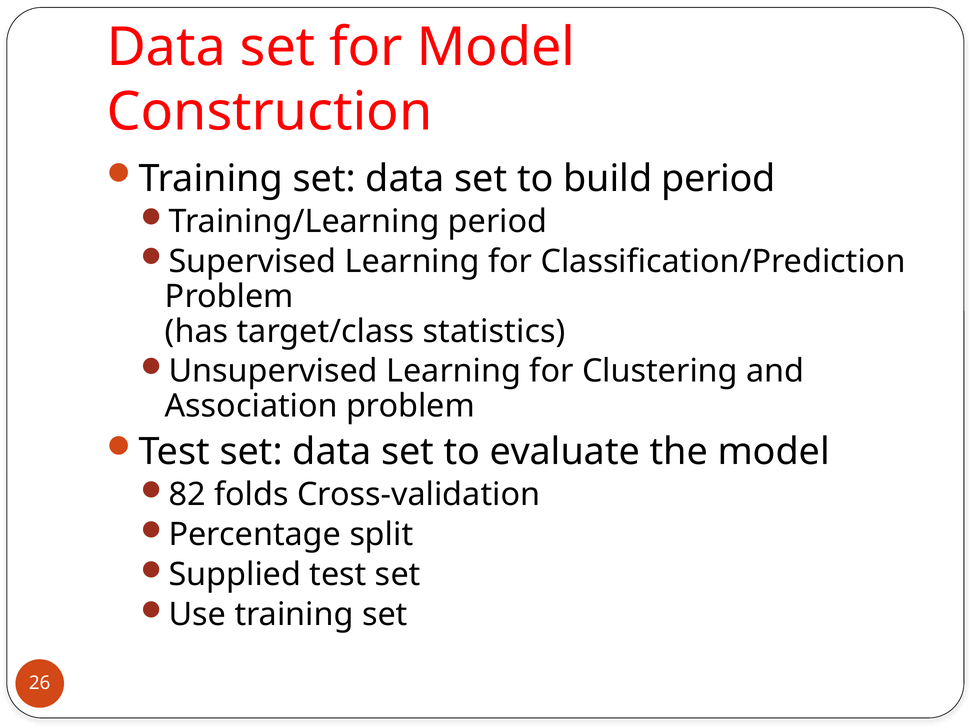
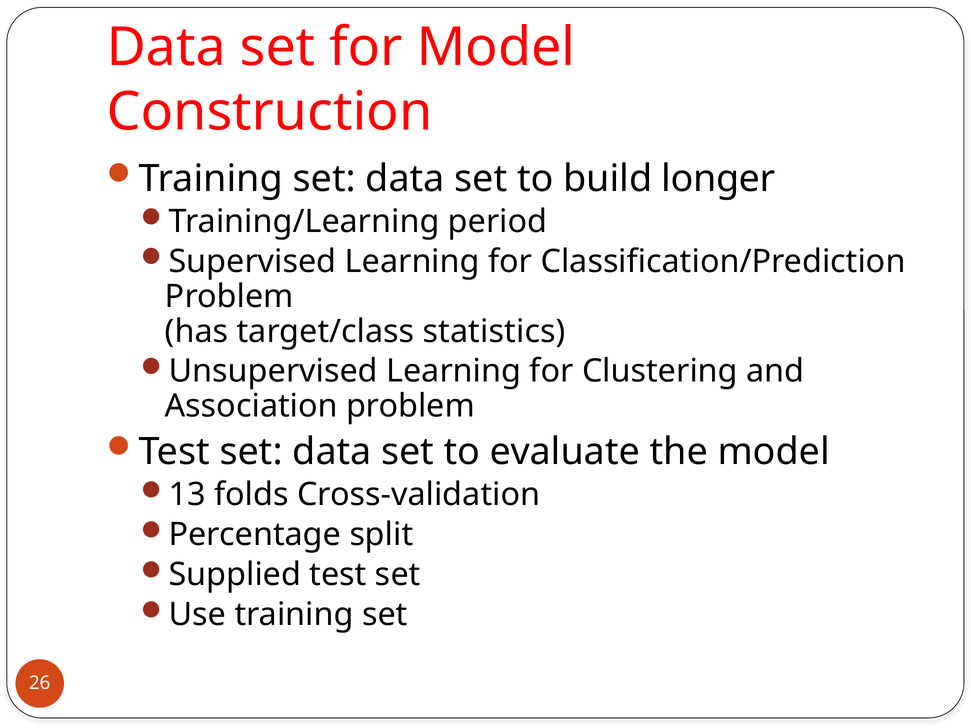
build period: period -> longer
82: 82 -> 13
